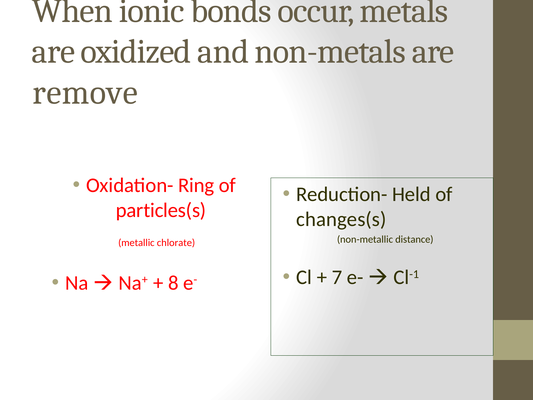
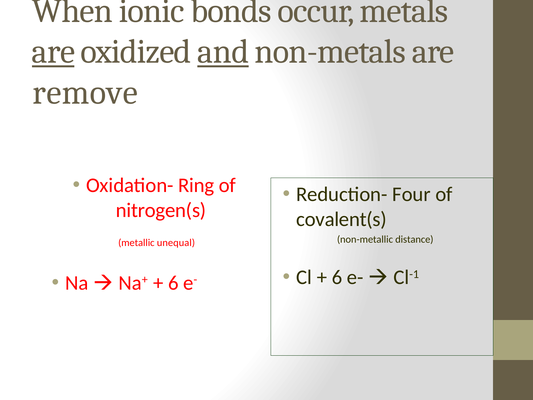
are at (53, 52) underline: none -> present
and underline: none -> present
Held: Held -> Four
particles(s: particles(s -> nitrogen(s
changes(s: changes(s -> covalent(s
chlorate: chlorate -> unequal
7 at (337, 277): 7 -> 6
8 at (173, 283): 8 -> 6
